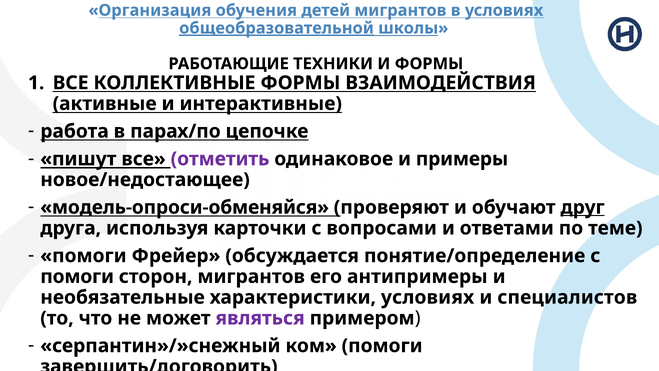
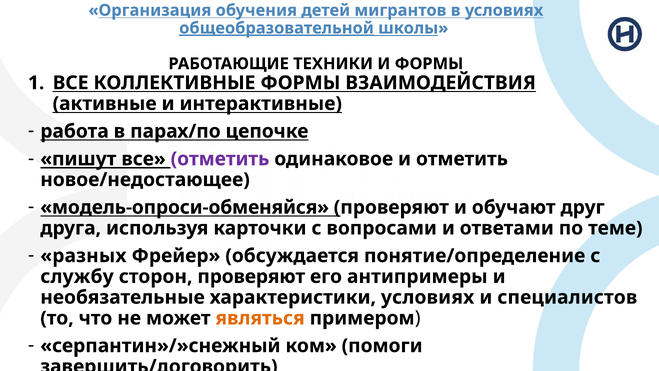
и примеры: примеры -> отметить
друг underline: present -> none
помоги at (83, 256): помоги -> разных
помоги at (77, 276): помоги -> службу
сторон мигрантов: мигрантов -> проверяют
являться colour: purple -> orange
